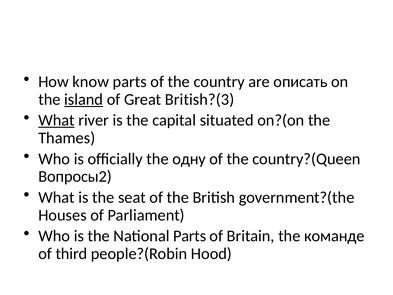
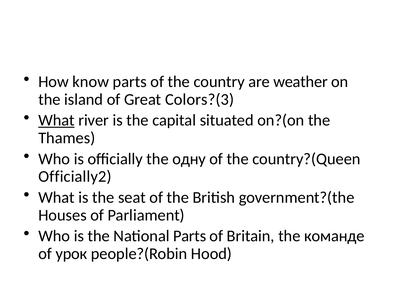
описать: описать -> weather
island underline: present -> none
British?(3: British?(3 -> Colors?(3
Вопросы2: Вопросы2 -> Officially2
third: third -> урок
